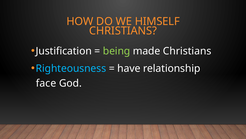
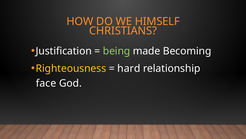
made Christians: Christians -> Becoming
Righteousness colour: light blue -> yellow
have: have -> hard
